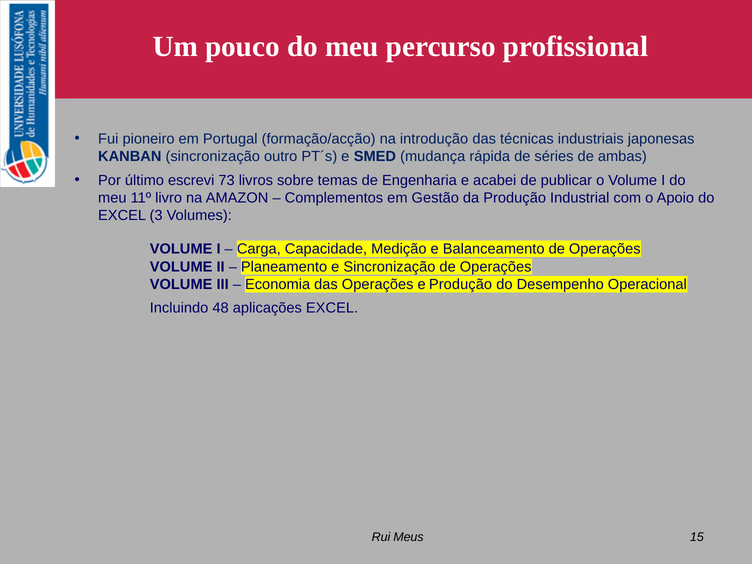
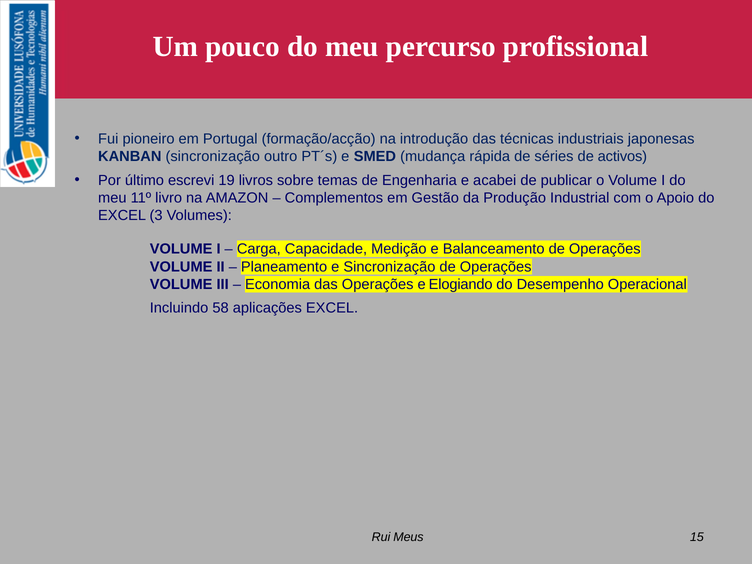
ambas: ambas -> activos
73: 73 -> 19
e Produção: Produção -> Elogiando
48: 48 -> 58
